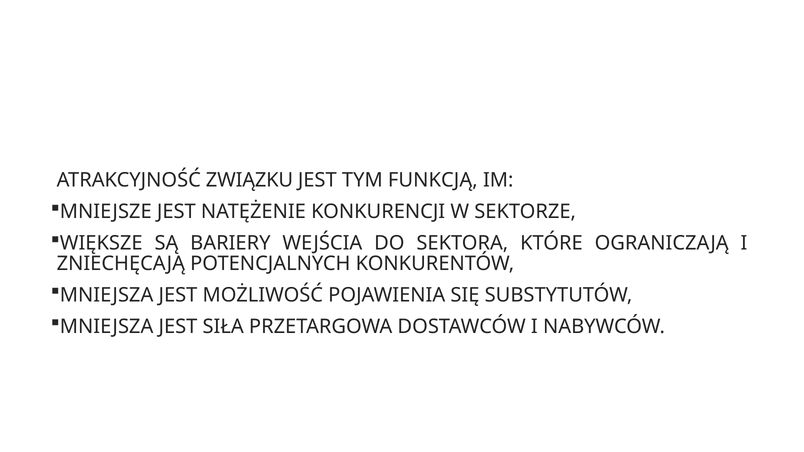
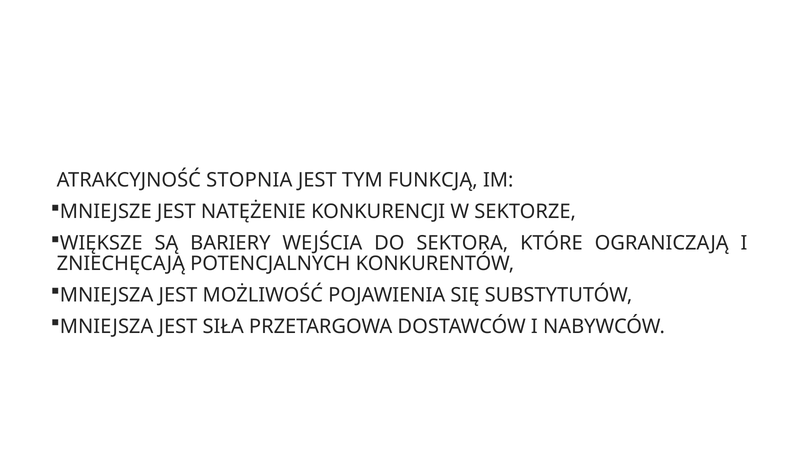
ZWIĄZKU: ZWIĄZKU -> STOPNIA
